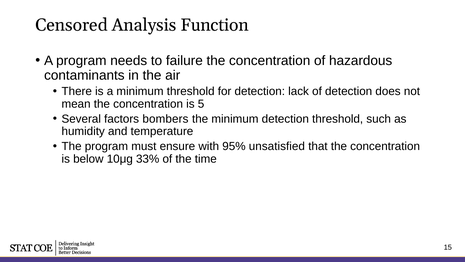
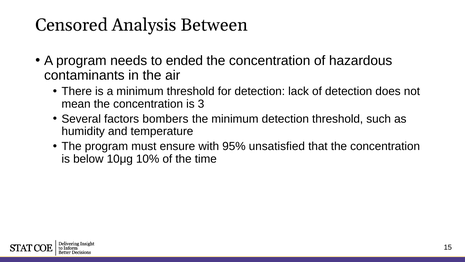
Function: Function -> Between
failure: failure -> ended
5: 5 -> 3
33%: 33% -> 10%
